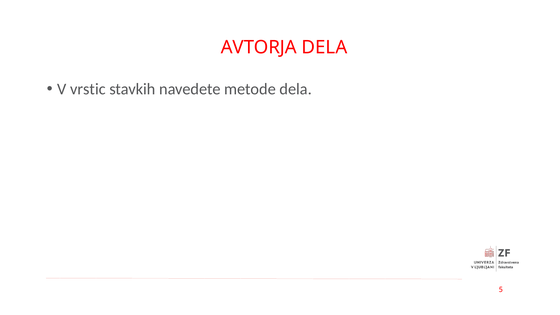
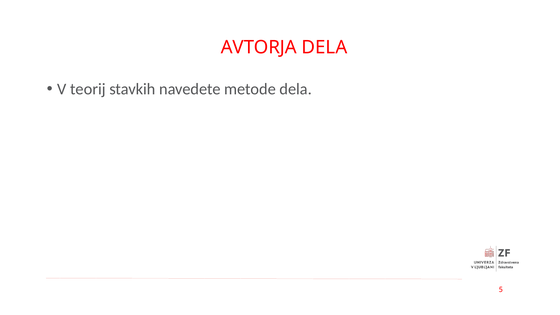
vrstic: vrstic -> teorij
